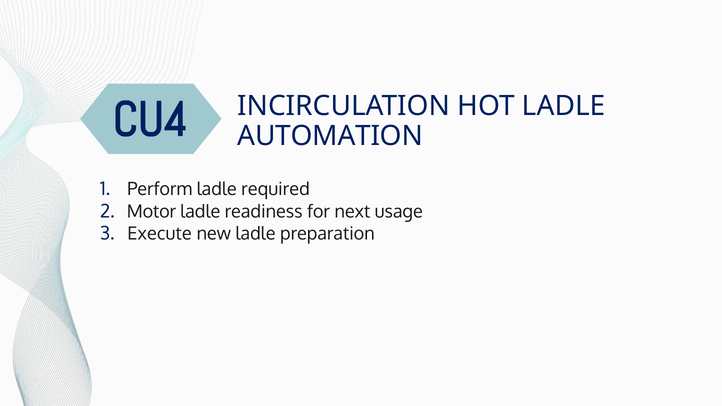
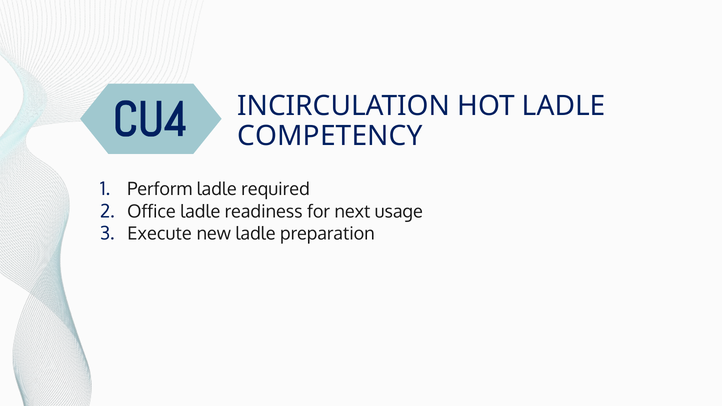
AUTOMATION: AUTOMATION -> COMPETENCY
Motor: Motor -> Office
